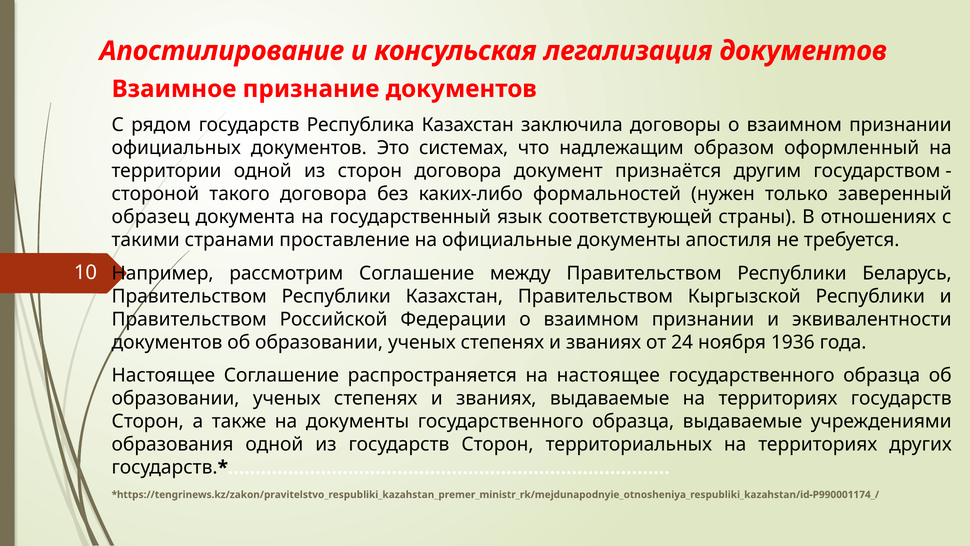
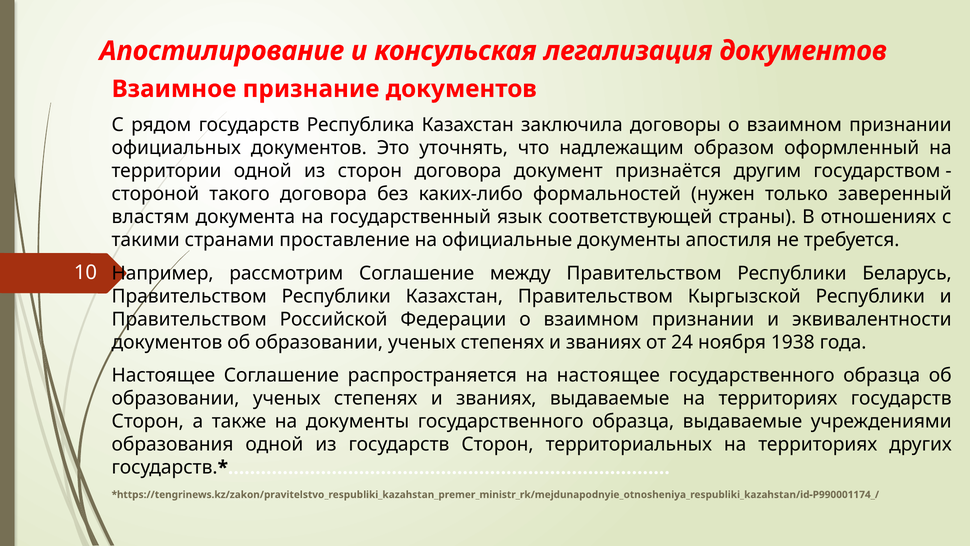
системах: системах -> уточнять
образец: образец -> властям
1936: 1936 -> 1938
